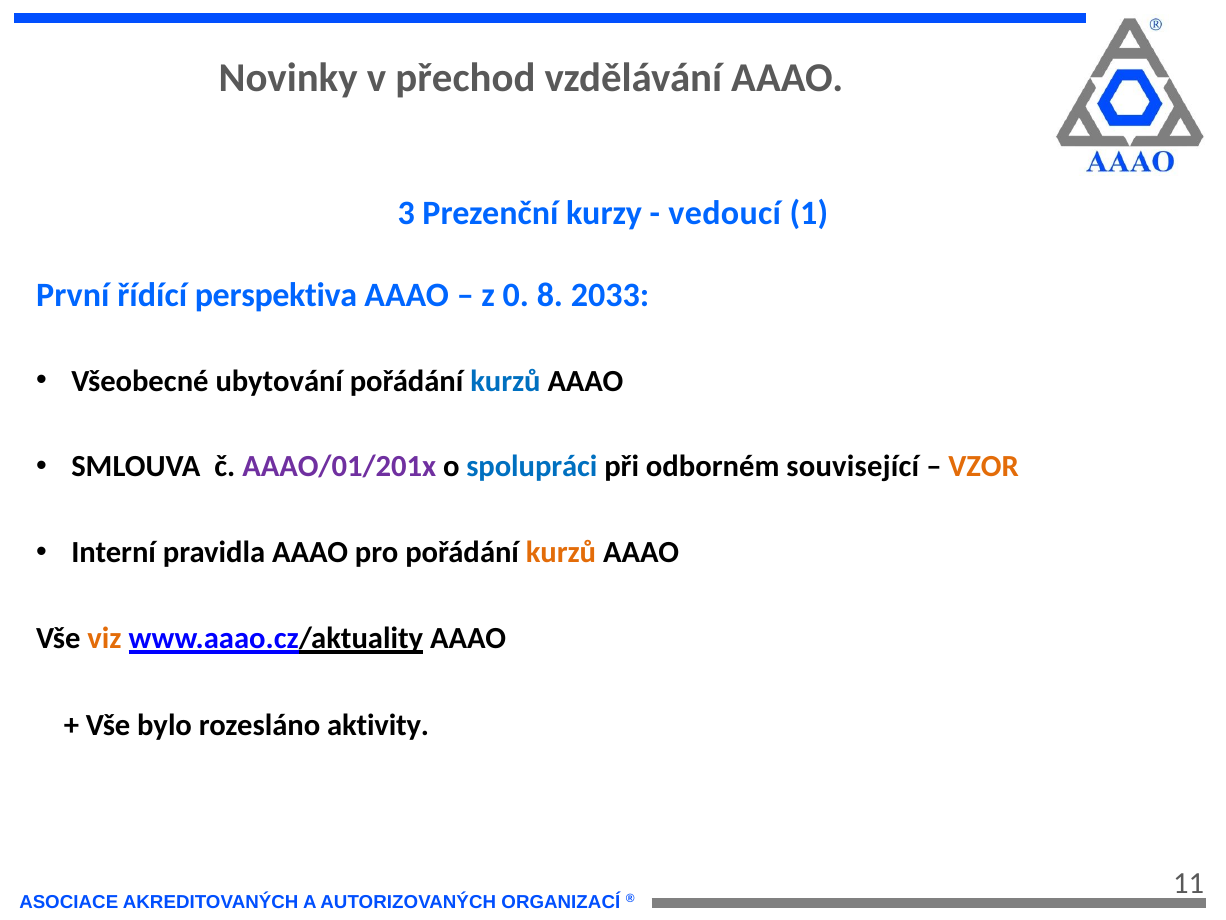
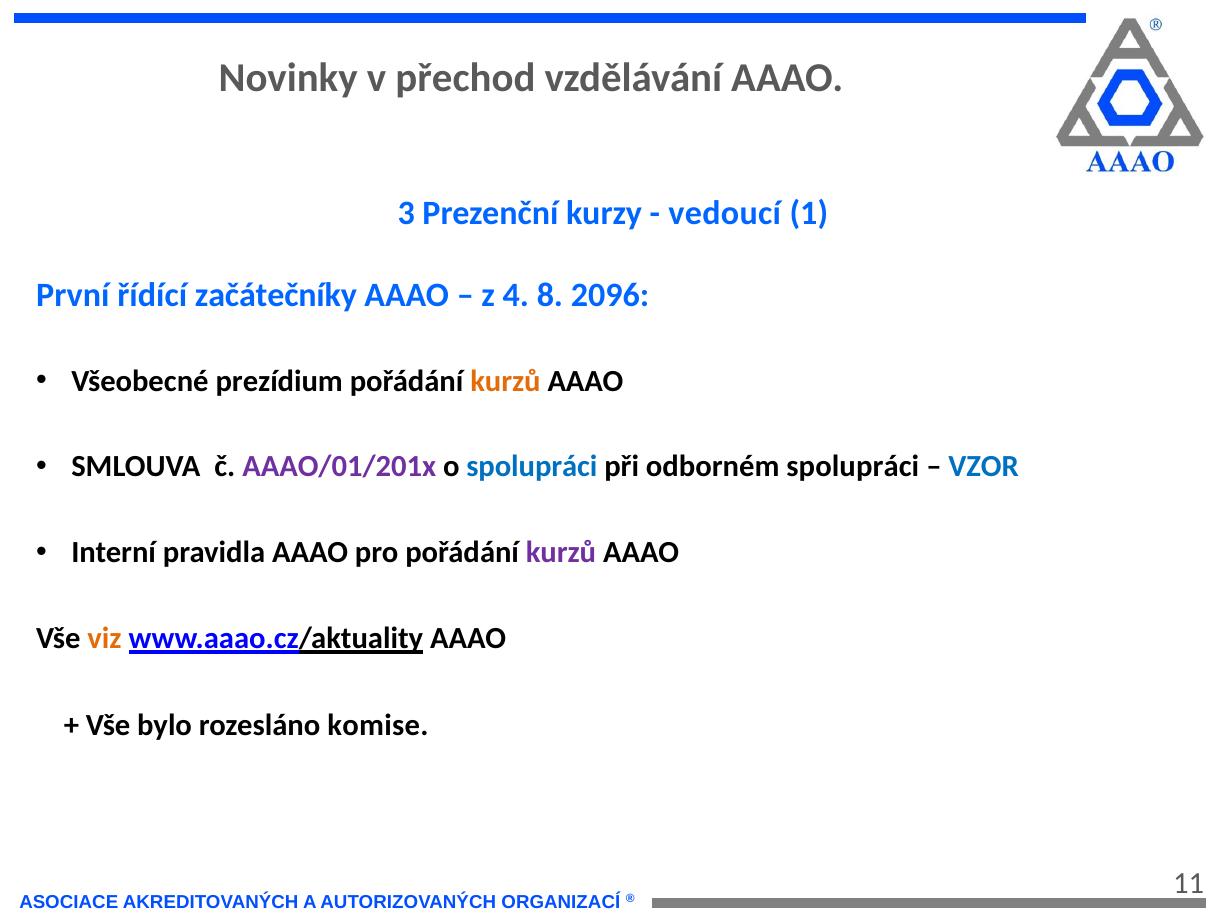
perspektiva: perspektiva -> začátečníky
0: 0 -> 4
2033: 2033 -> 2096
ubytování: ubytování -> prezídium
kurzů at (506, 381) colour: blue -> orange
odborném související: související -> spolupráci
VZOR colour: orange -> blue
kurzů at (561, 552) colour: orange -> purple
aktivity: aktivity -> komise
